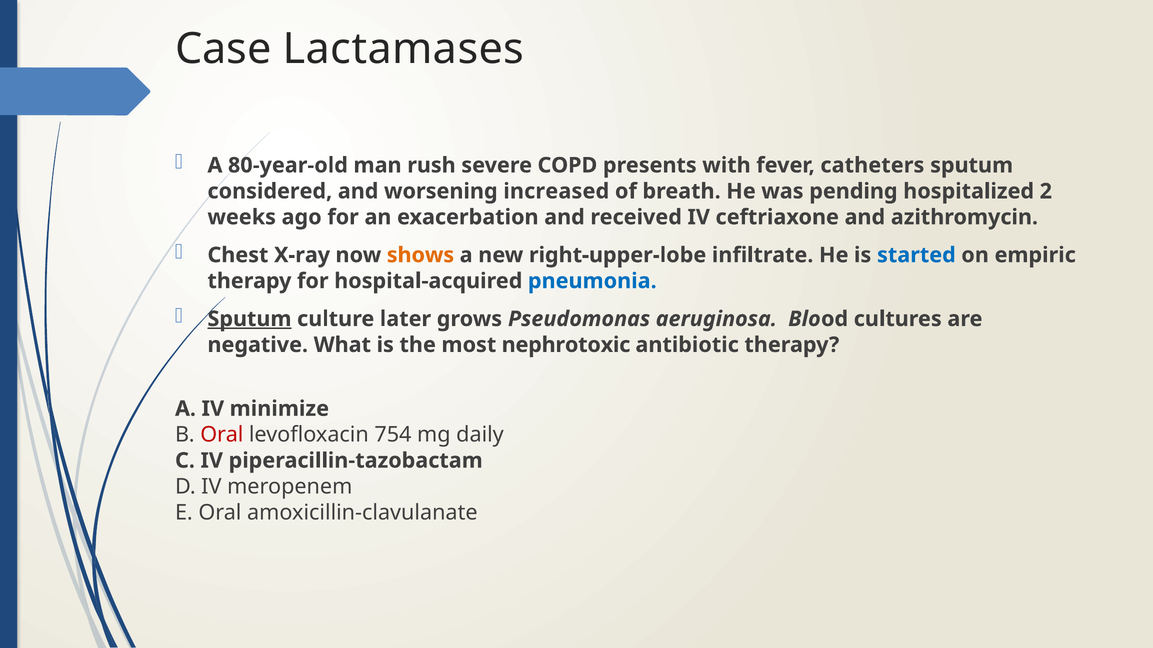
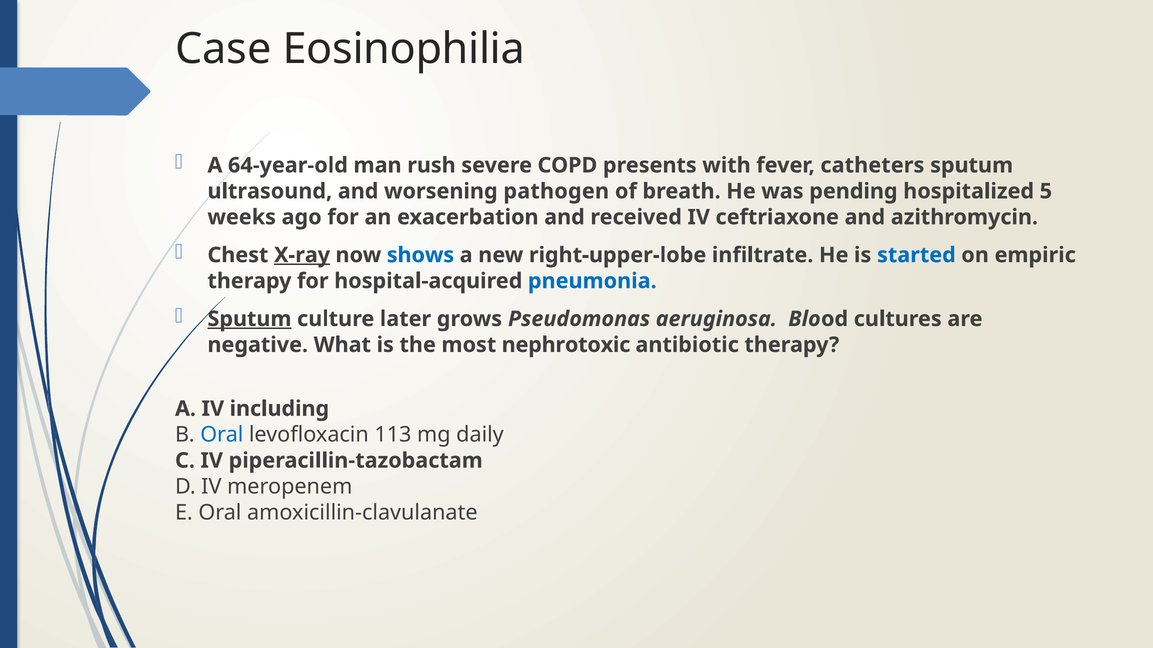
Lactamases: Lactamases -> Eosinophilia
80‑year‑old: 80‑year‑old -> 64‑year‑old
considered: considered -> ultrasound
increased: increased -> pathogen
2: 2 -> 5
X‑ray underline: none -> present
shows colour: orange -> blue
minimize: minimize -> including
Oral at (222, 435) colour: red -> blue
754: 754 -> 113
